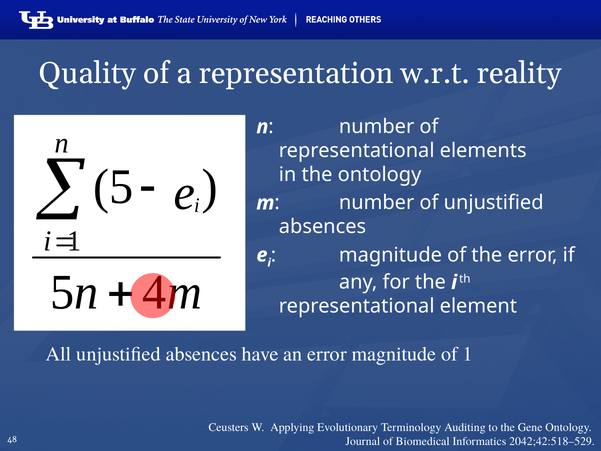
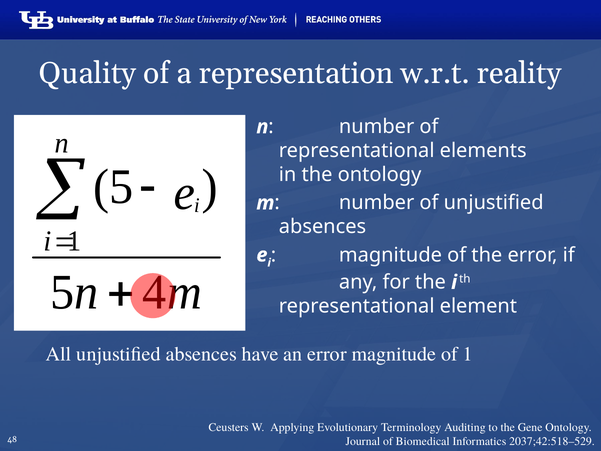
2042;42:518–529: 2042;42:518–529 -> 2037;42:518–529
